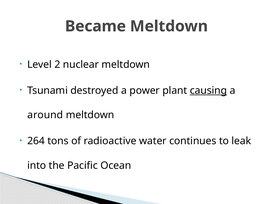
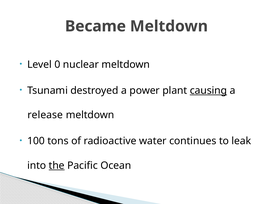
2: 2 -> 0
around: around -> release
264: 264 -> 100
the underline: none -> present
